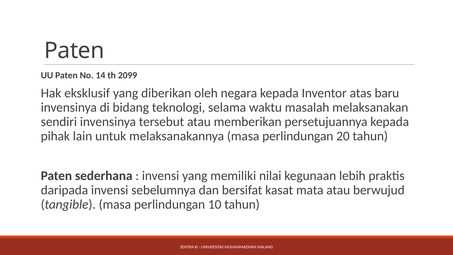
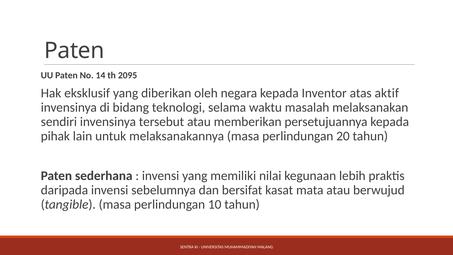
2099: 2099 -> 2095
baru: baru -> aktif
